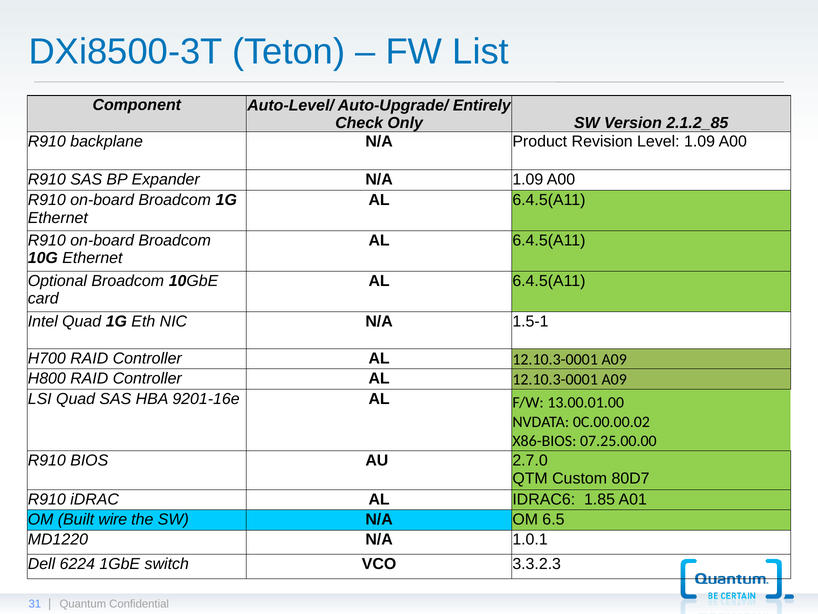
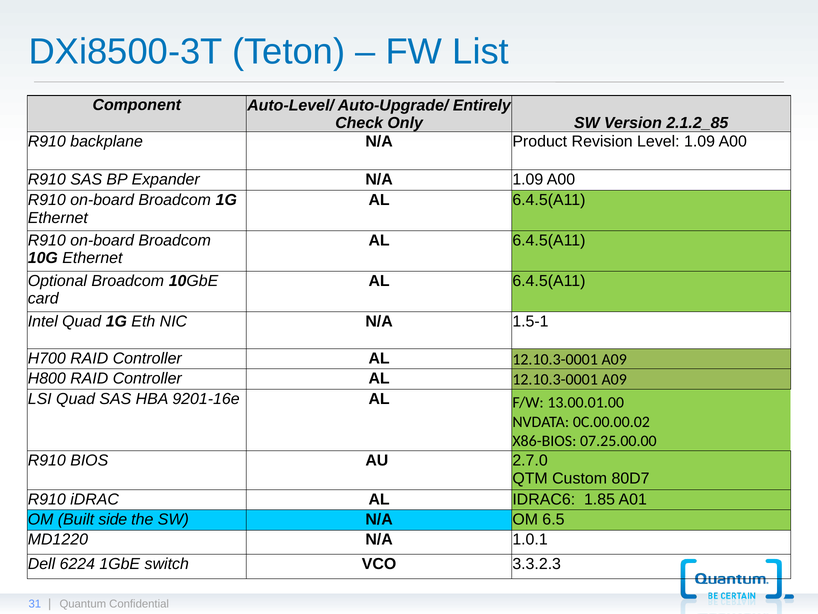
wire: wire -> side
